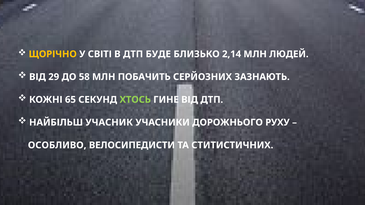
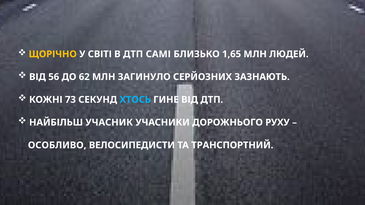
БУДЕ: БУДЕ -> САМІ
2,14: 2,14 -> 1,65
29: 29 -> 56
58: 58 -> 62
ПОБАЧИТЬ: ПОБАЧИТЬ -> ЗАГИНУЛО
65: 65 -> 73
ХТОСЬ colour: light green -> light blue
СТИТИСТИЧНИХ: СТИТИСТИЧНИХ -> ТРАНСПОРТНИЙ
